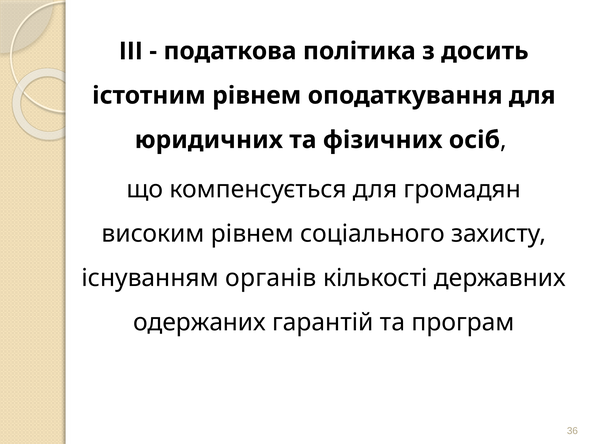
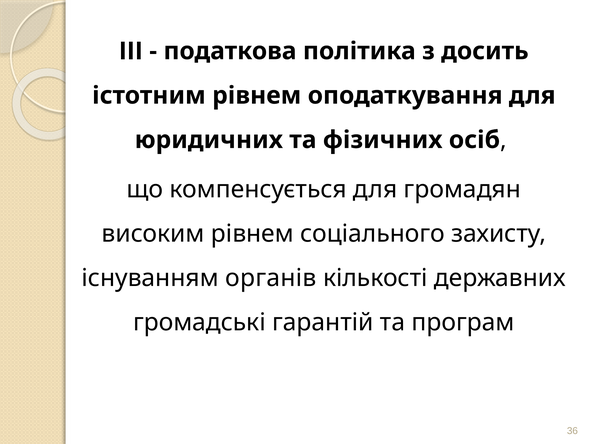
одержаних: одержаних -> громадські
